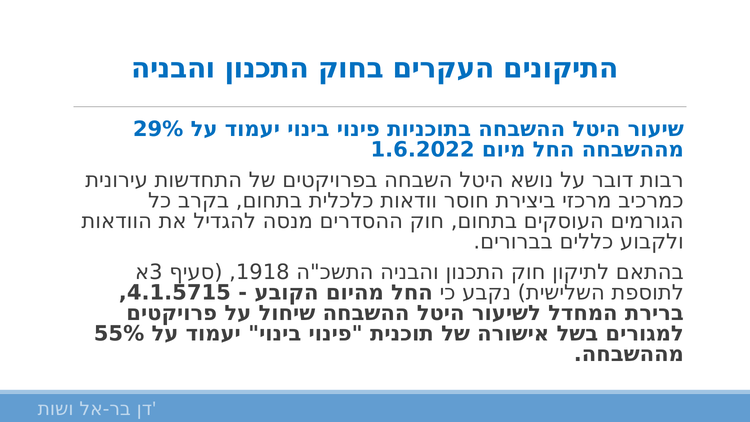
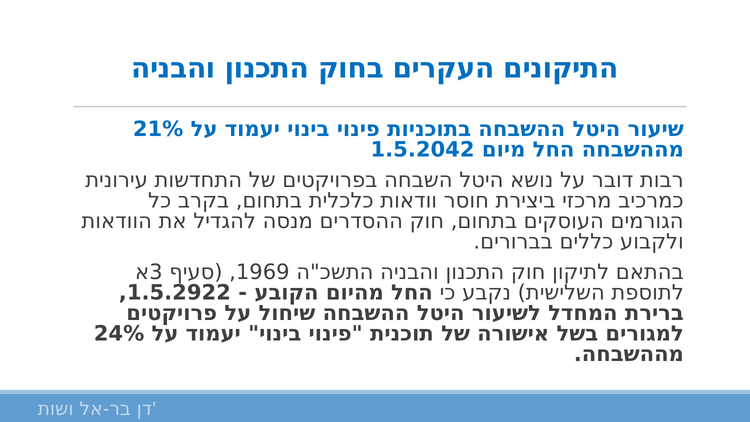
29%: 29% -> 21%
1.6.2022: 1.6.2022 -> 1.5.2042
1918: 1918 -> 1969
4.1.5715: 4.1.5715 -> 1.5.2922
55%: 55% -> 24%
